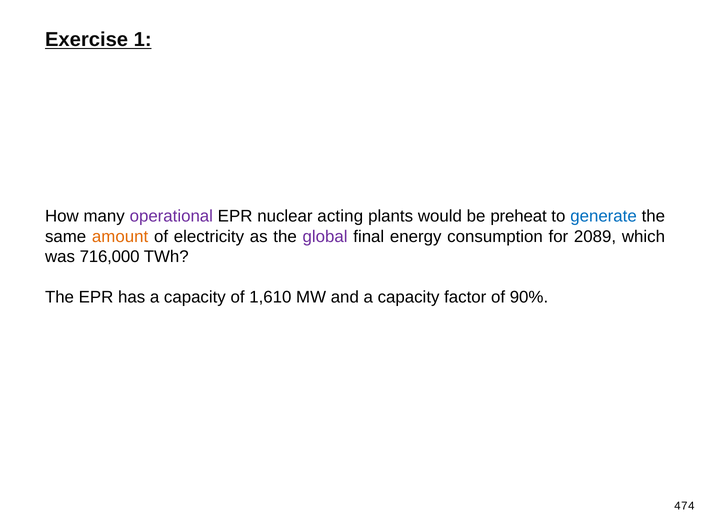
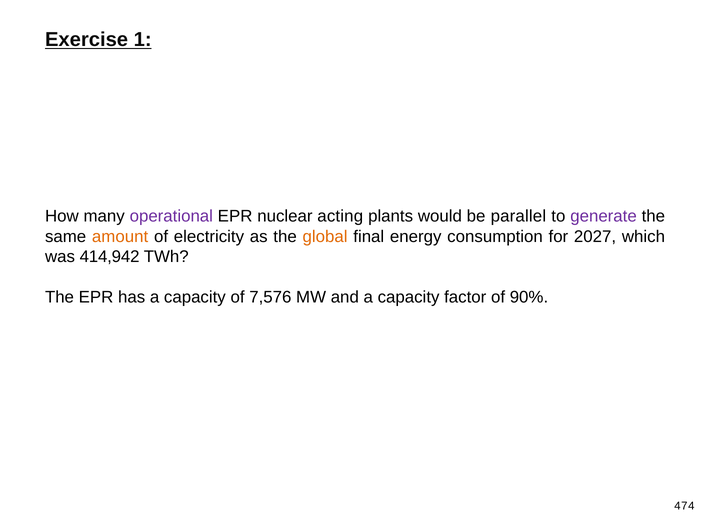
preheat: preheat -> parallel
generate colour: blue -> purple
global colour: purple -> orange
2089: 2089 -> 2027
716,000: 716,000 -> 414,942
1,610: 1,610 -> 7,576
